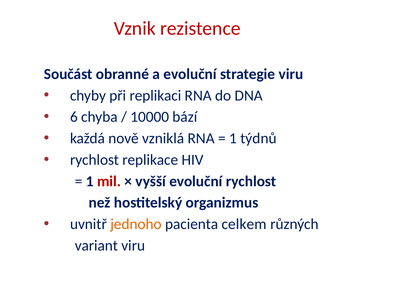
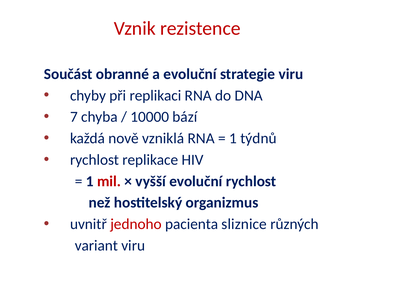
6: 6 -> 7
jednoho colour: orange -> red
celkem: celkem -> sliznice
